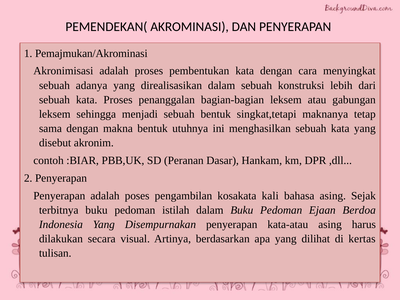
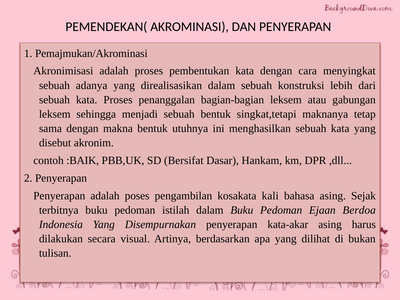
:BIAR: :BIAR -> :BAIK
Peranan: Peranan -> Bersifat
kata-atau: kata-atau -> kata-akar
kertas: kertas -> bukan
